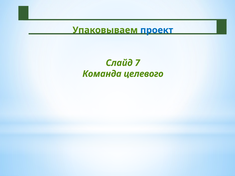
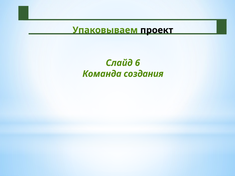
проект colour: blue -> black
7: 7 -> 6
целевого: целевого -> создания
